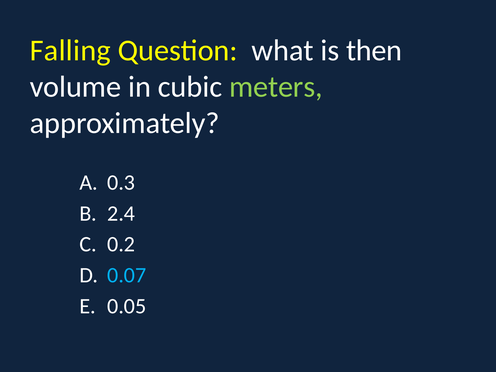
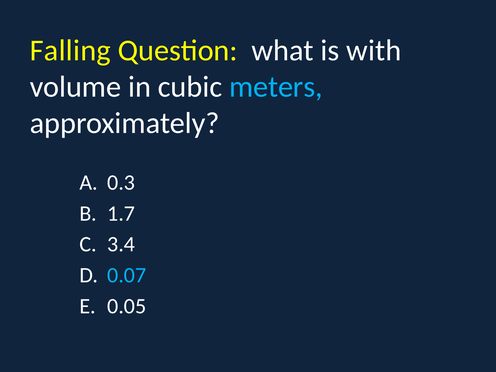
then: then -> with
meters colour: light green -> light blue
2.4: 2.4 -> 1.7
0.2: 0.2 -> 3.4
